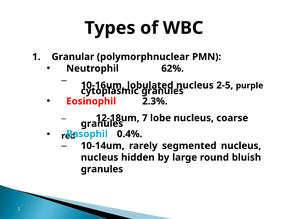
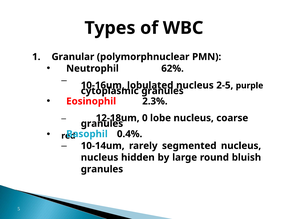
7: 7 -> 0
